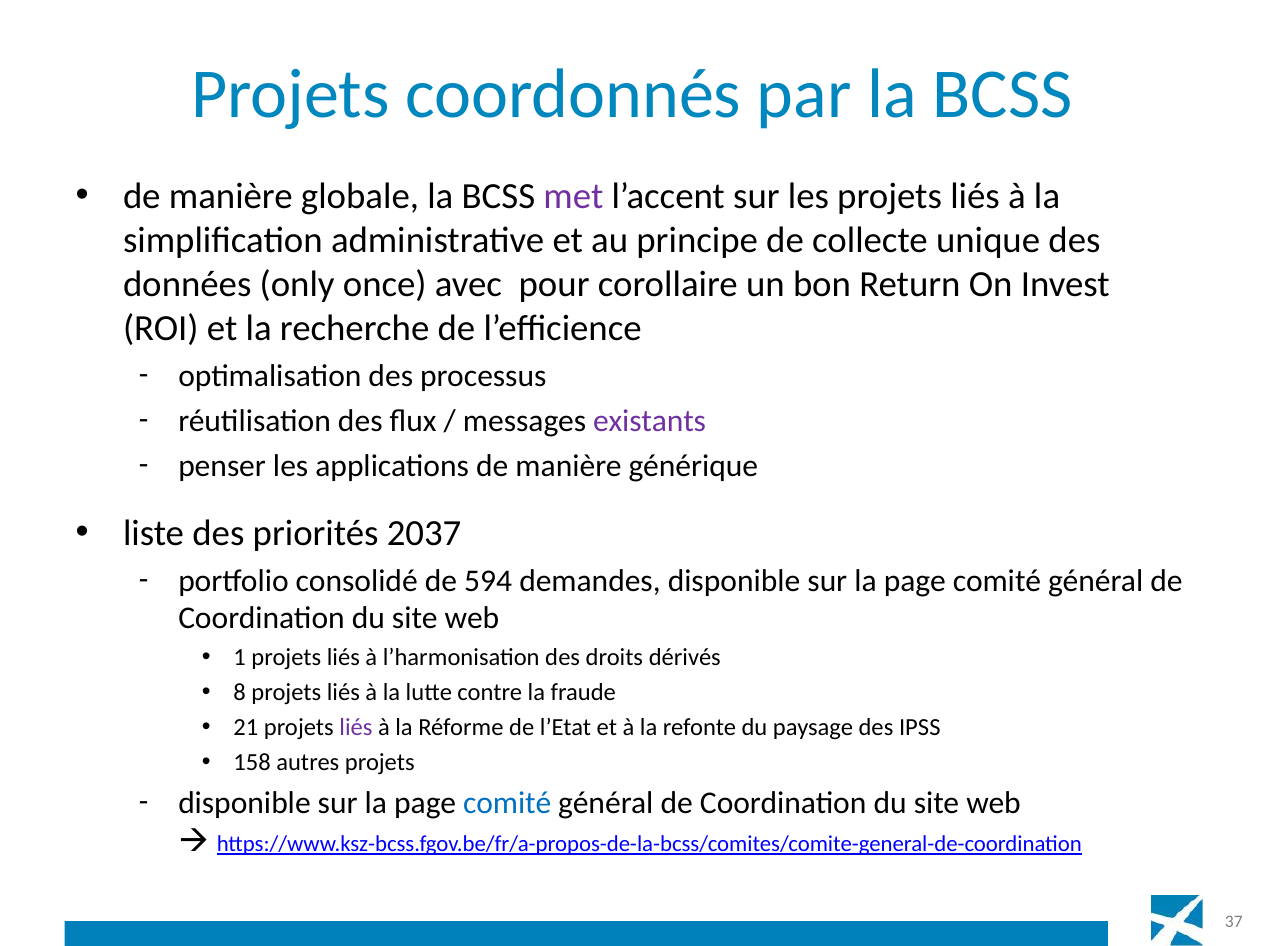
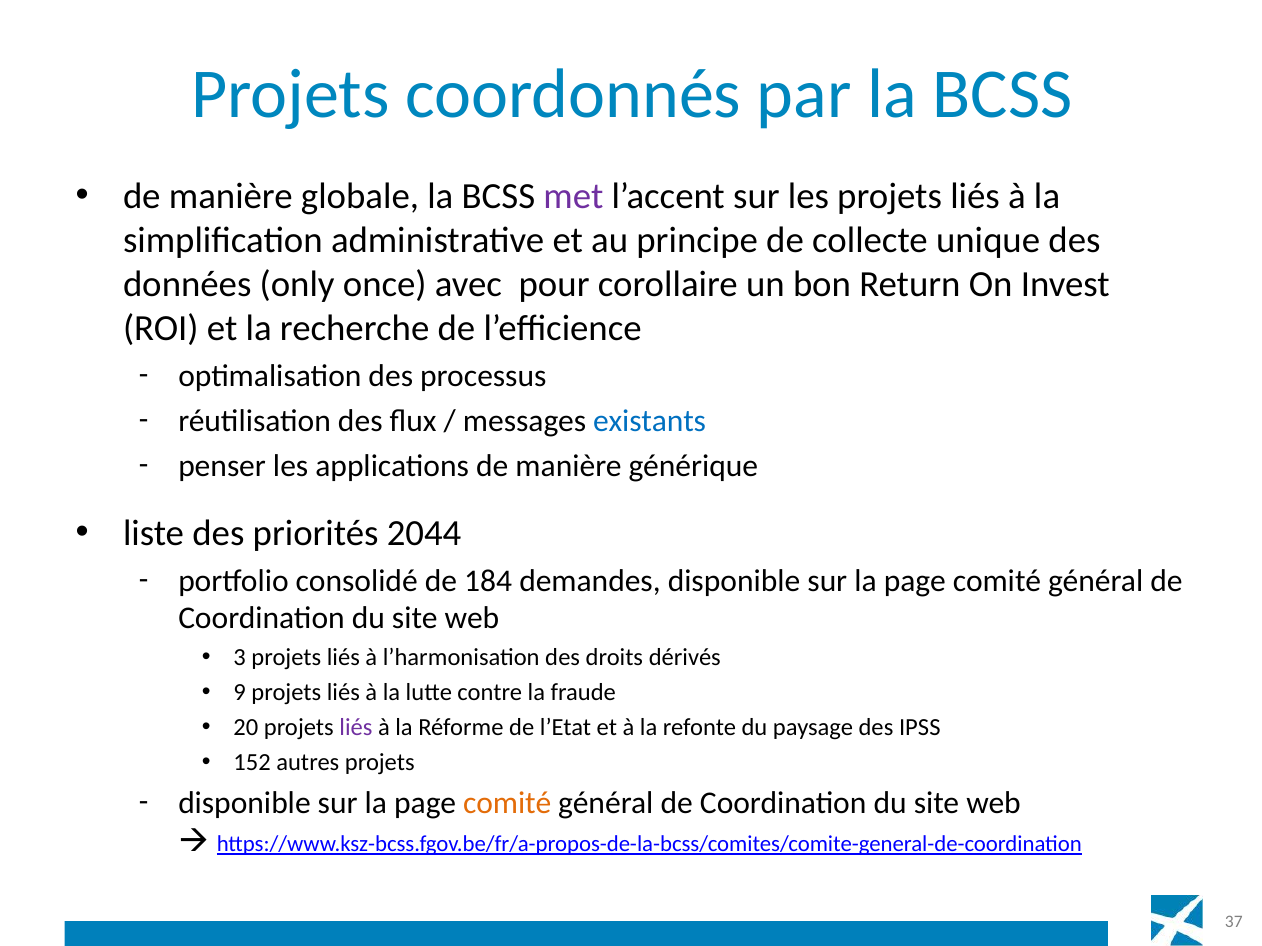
existants colour: purple -> blue
2037: 2037 -> 2044
594: 594 -> 184
1: 1 -> 3
8: 8 -> 9
21: 21 -> 20
158: 158 -> 152
comité at (507, 804) colour: blue -> orange
